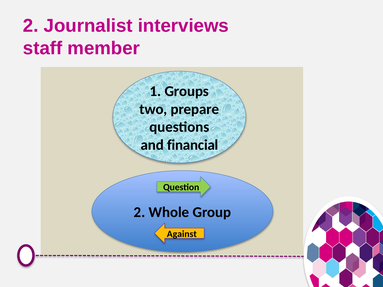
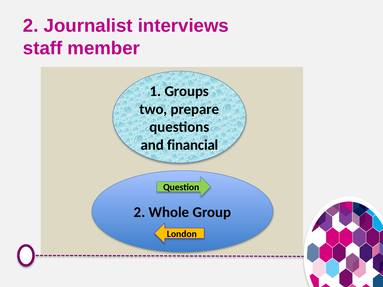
Against: Against -> London
